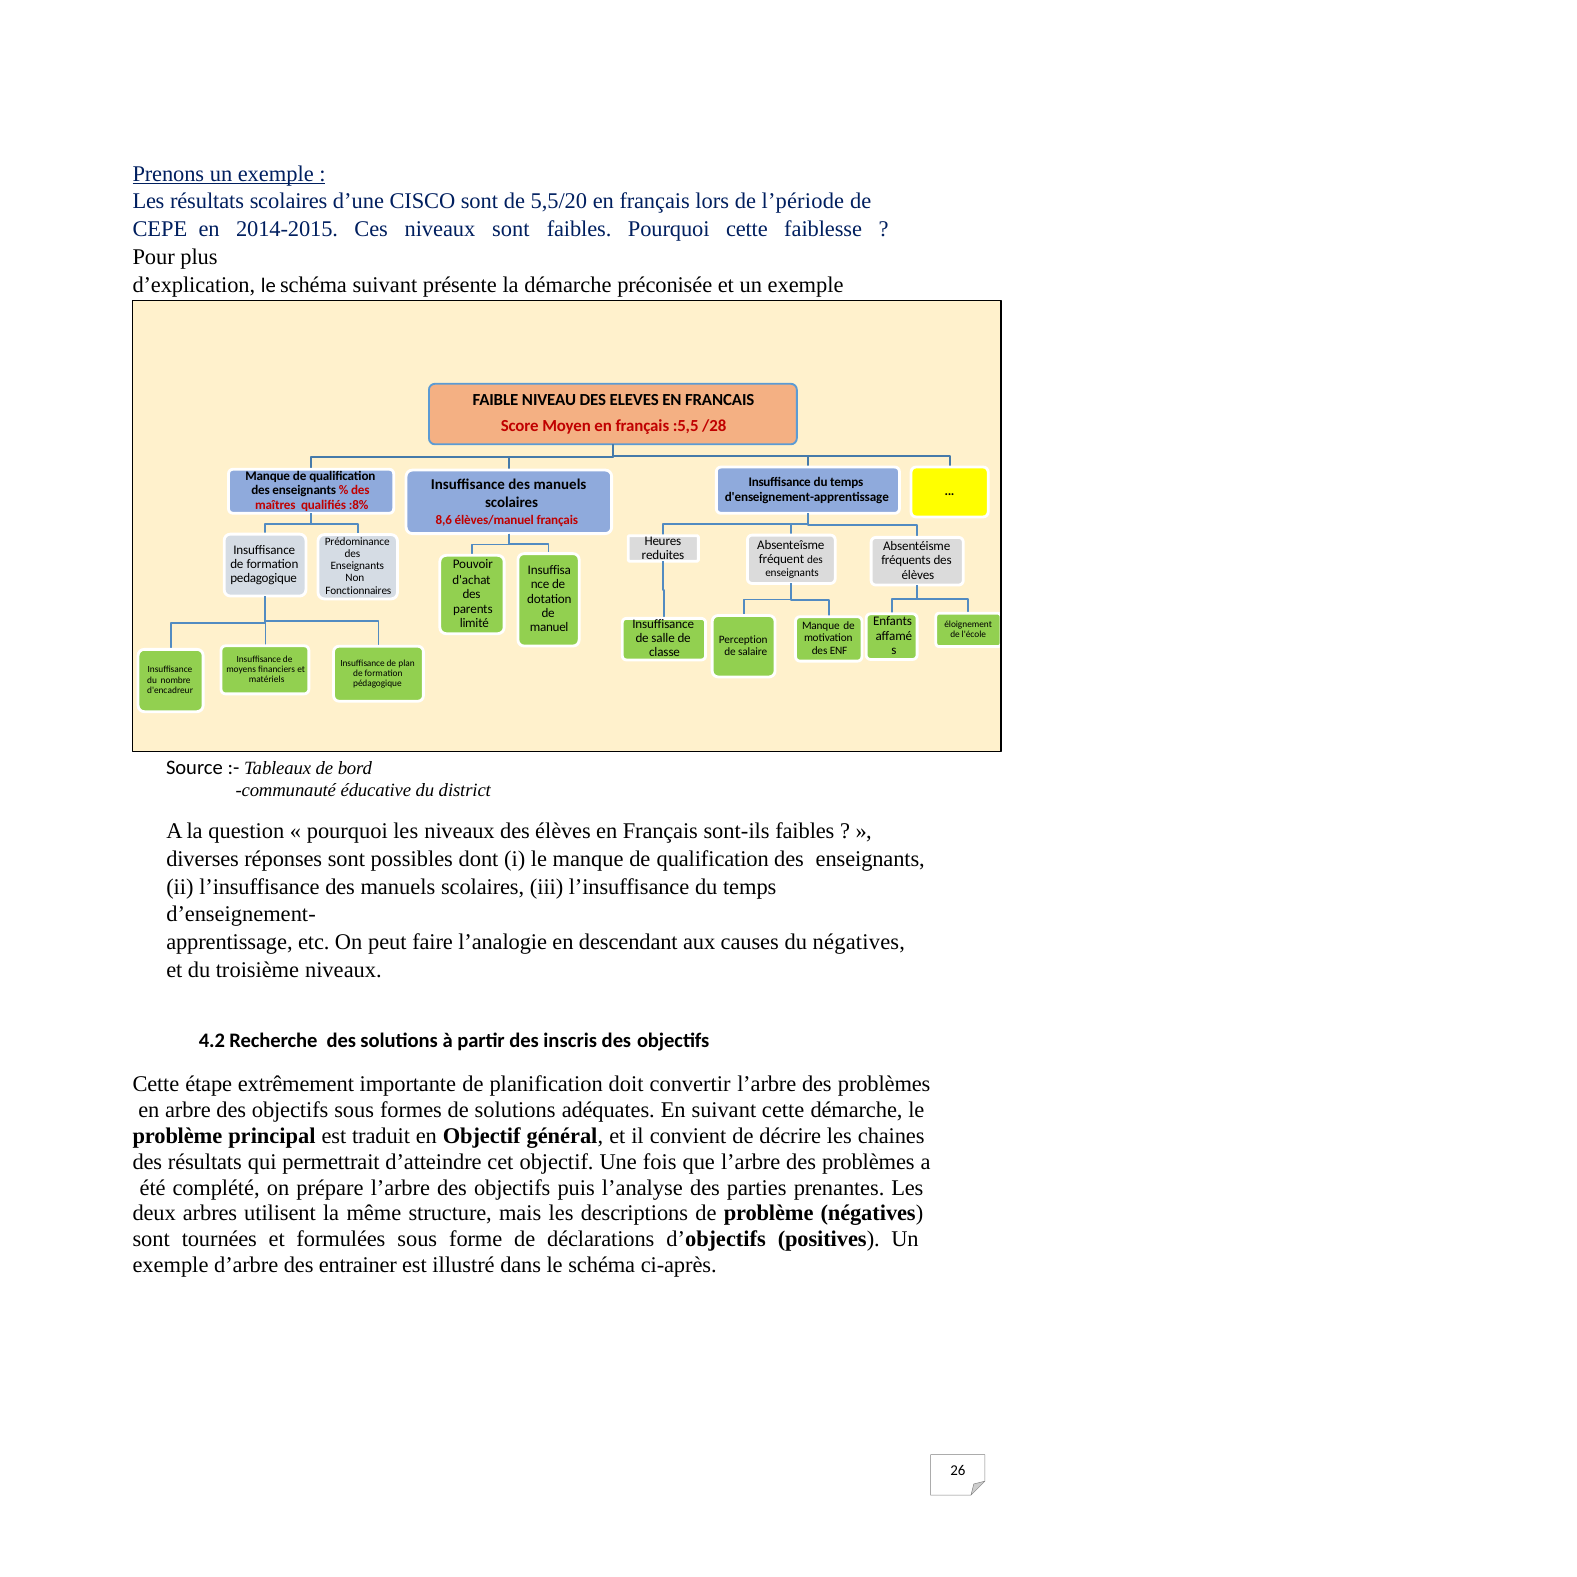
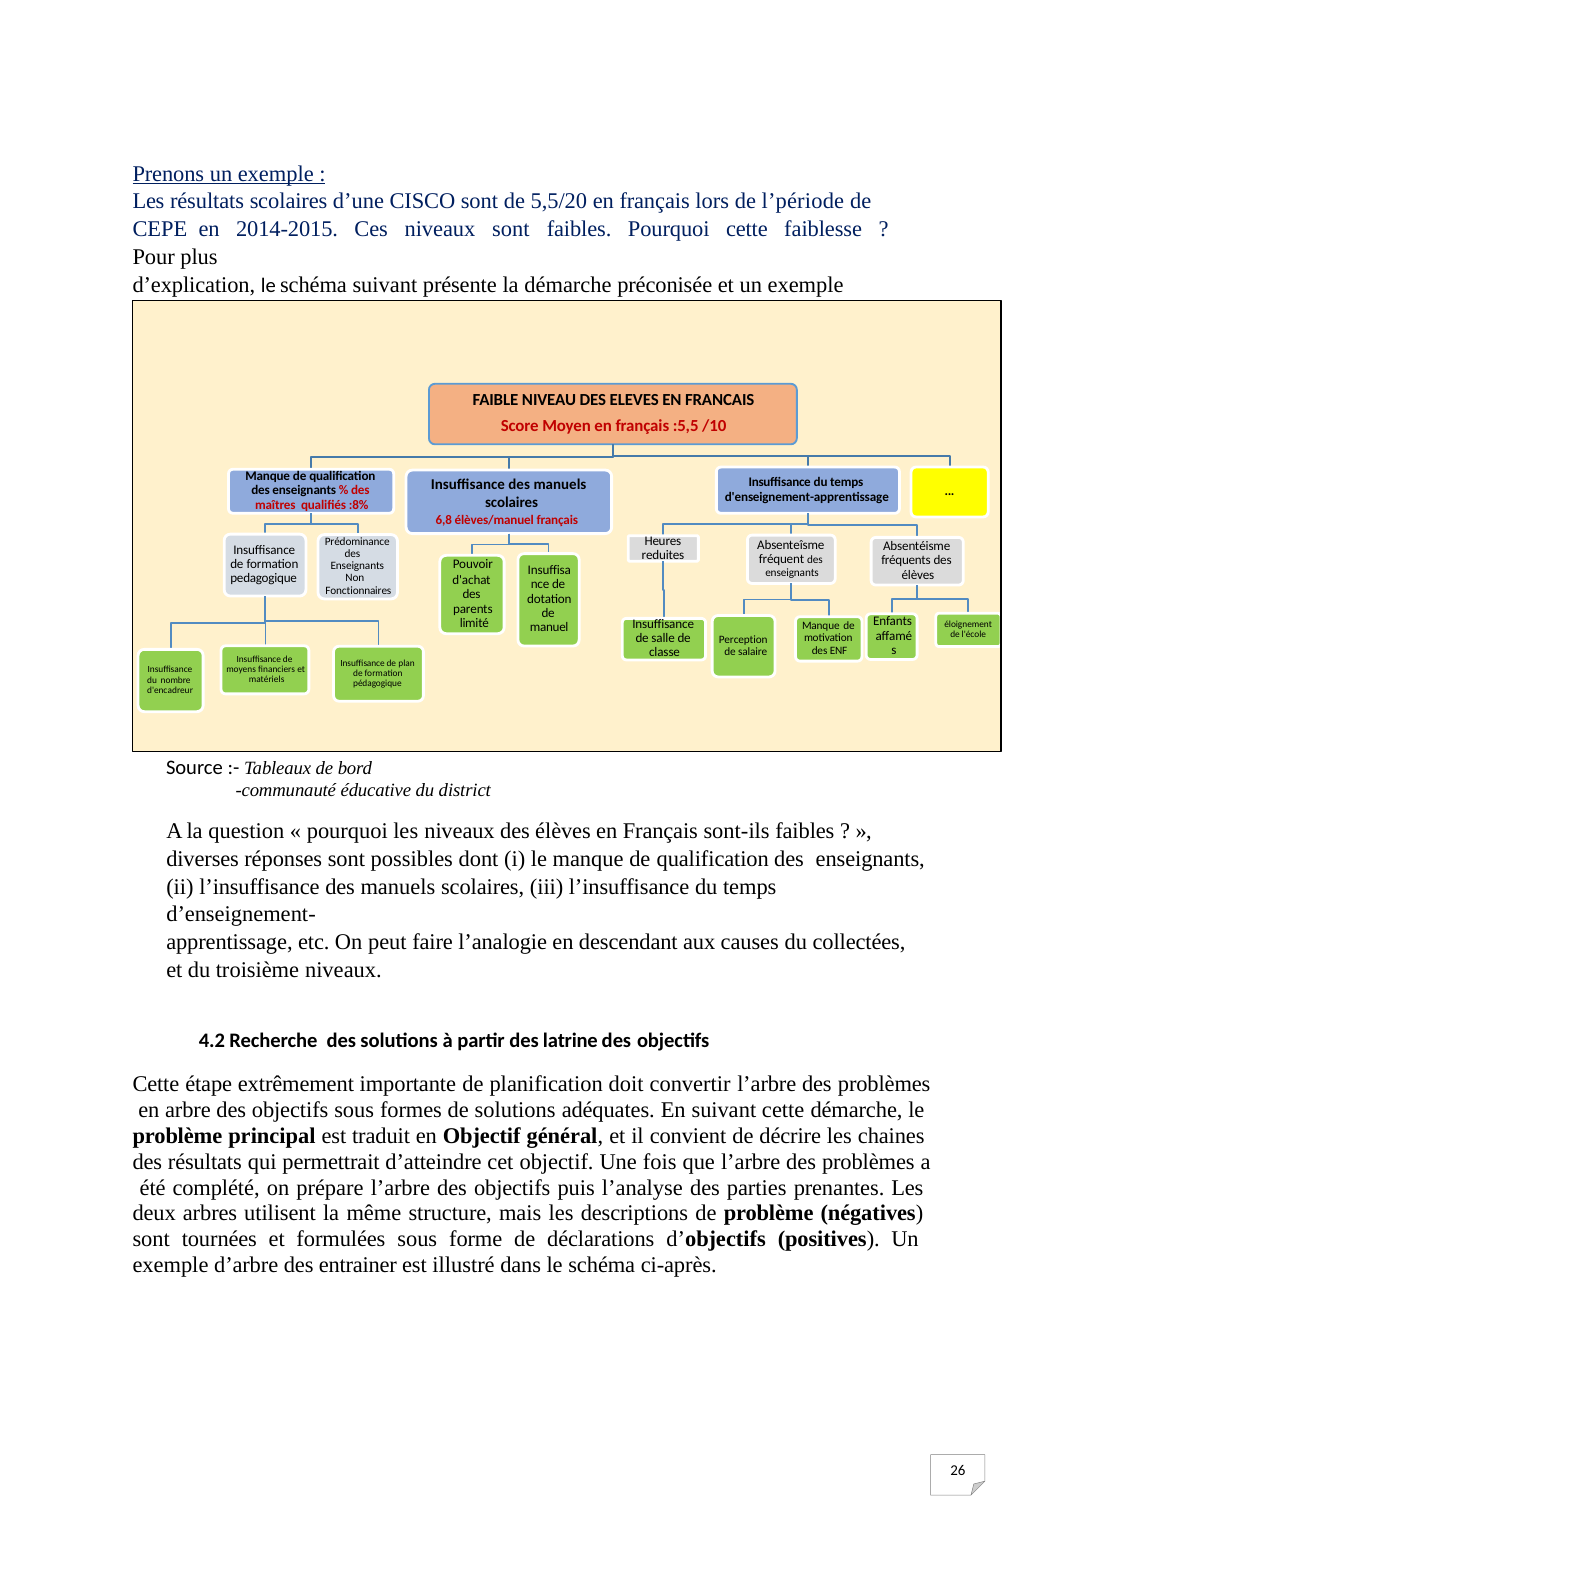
/28: /28 -> /10
8,6: 8,6 -> 6,8
du négatives: négatives -> collectées
inscris: inscris -> latrine
